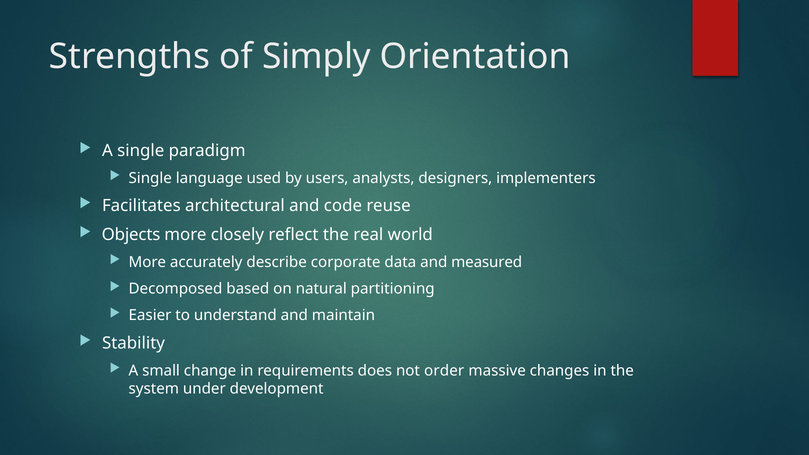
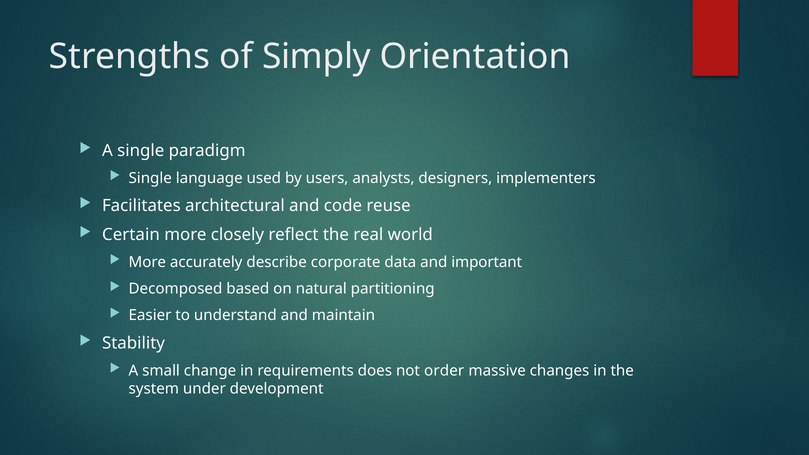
Objects: Objects -> Certain
measured: measured -> important
